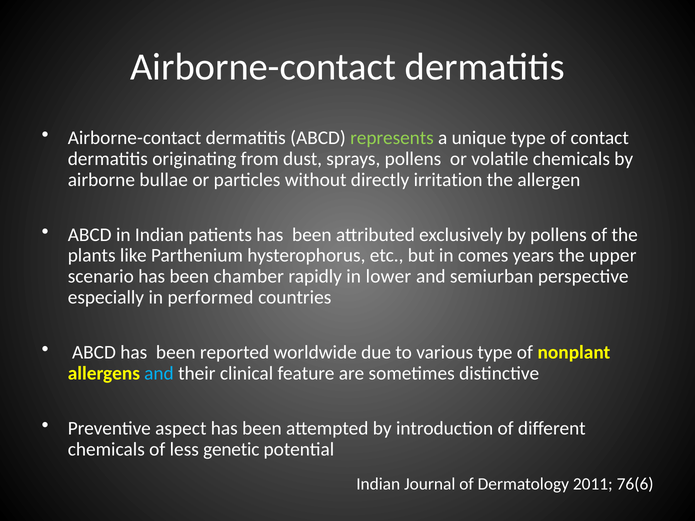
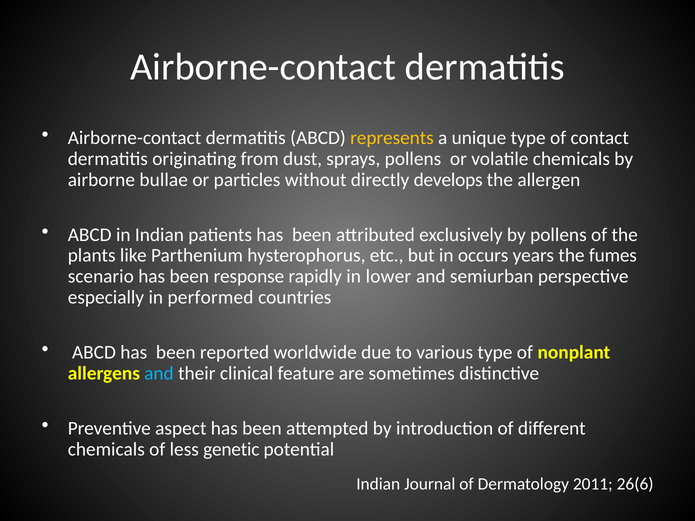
represents colour: light green -> yellow
irritation: irritation -> develops
comes: comes -> occurs
upper: upper -> fumes
chamber: chamber -> response
76(6: 76(6 -> 26(6
